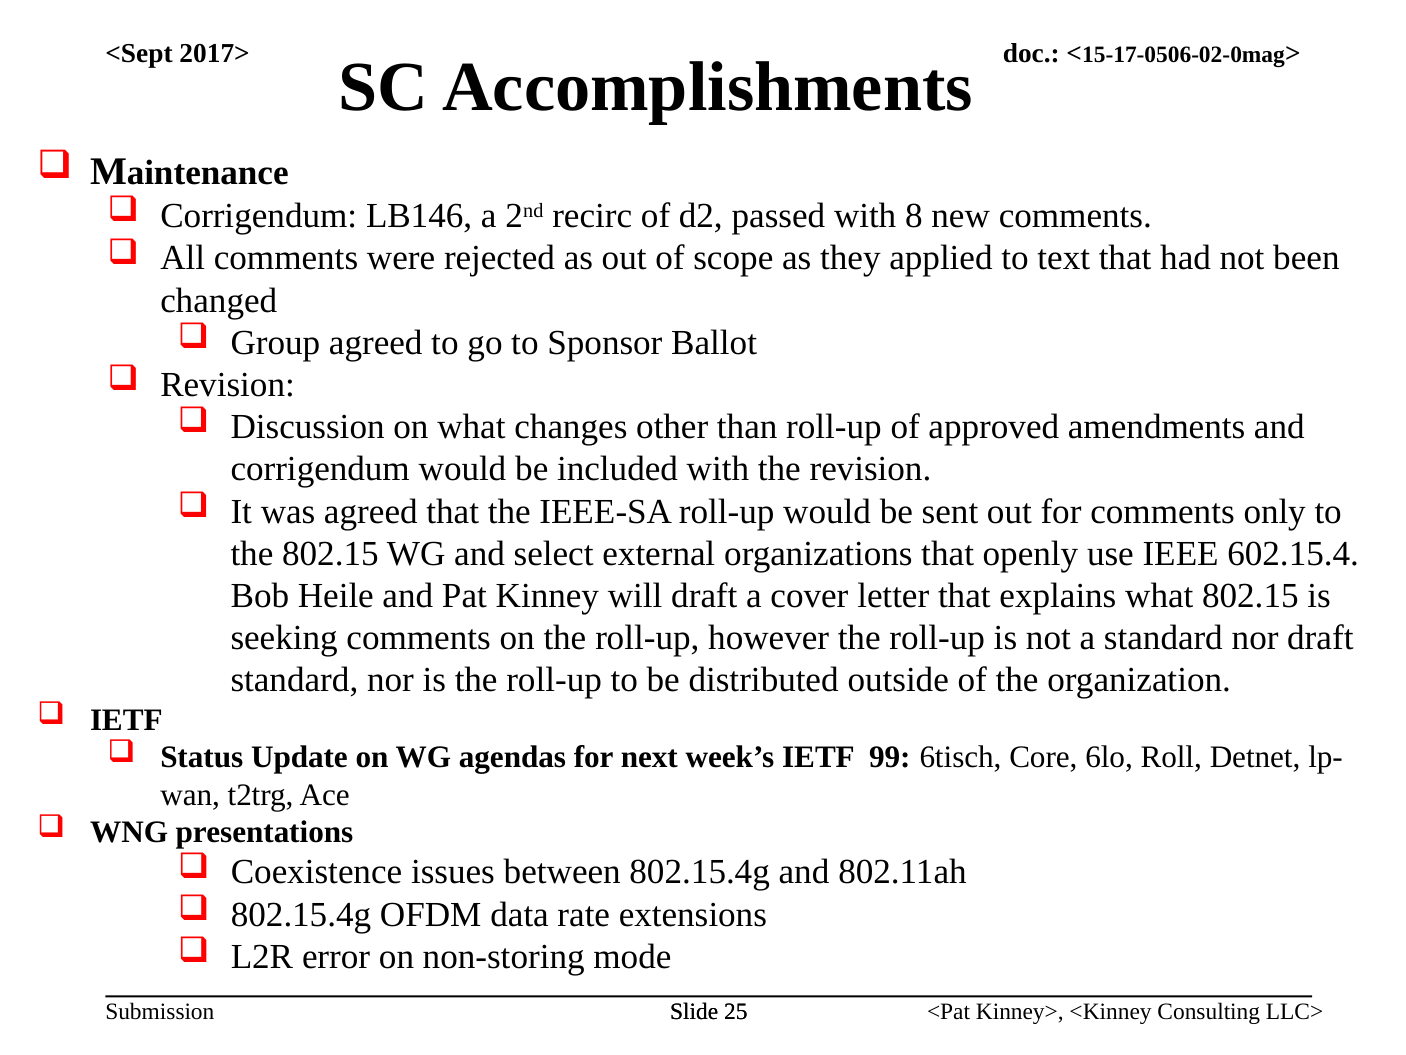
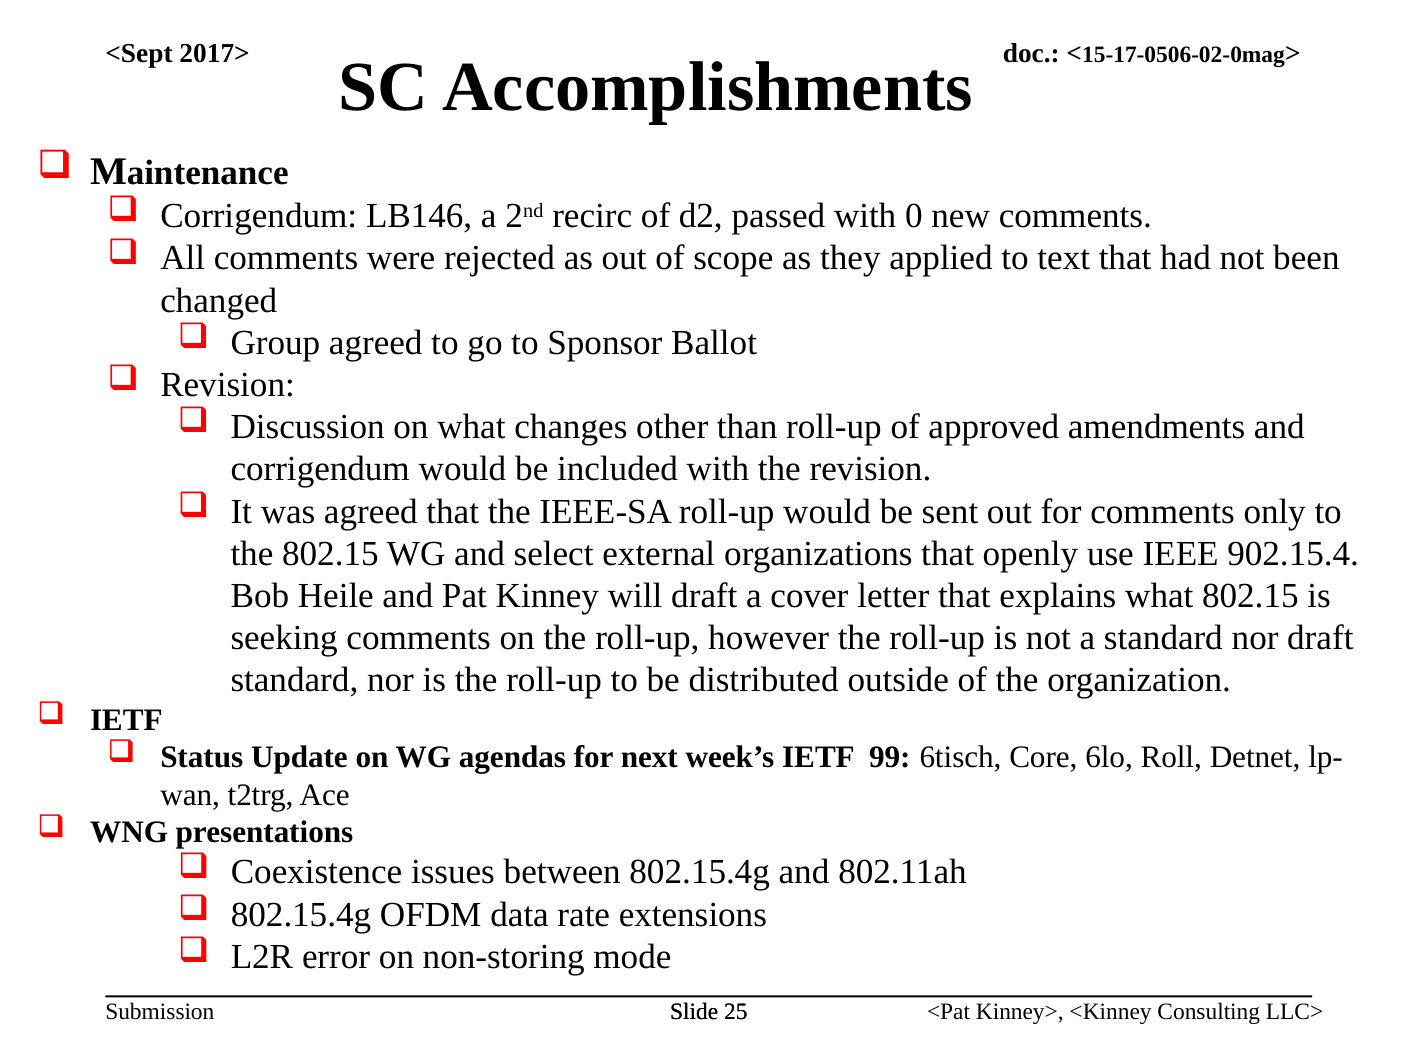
8: 8 -> 0
602.15.4: 602.15.4 -> 902.15.4
